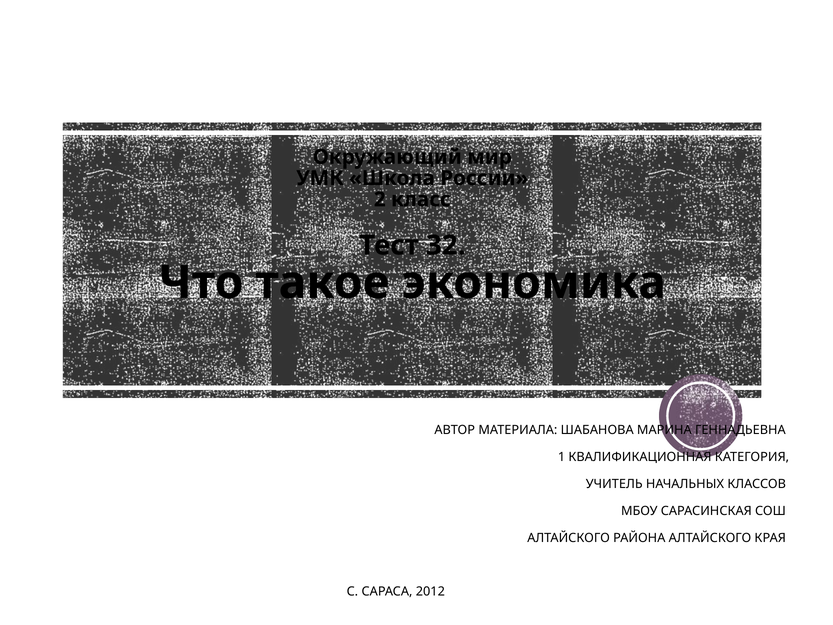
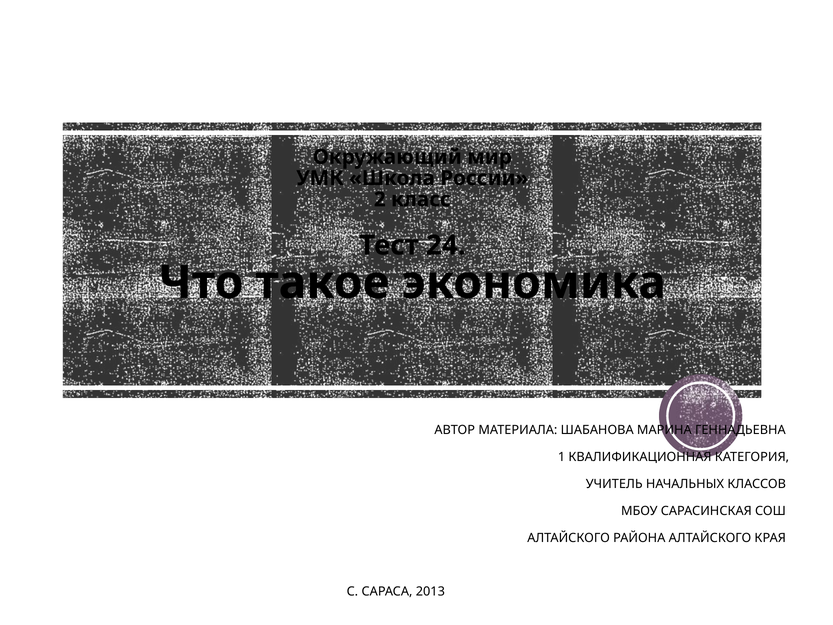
32: 32 -> 24
2012: 2012 -> 2013
